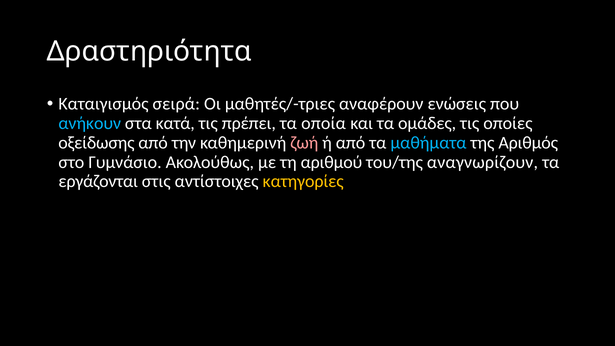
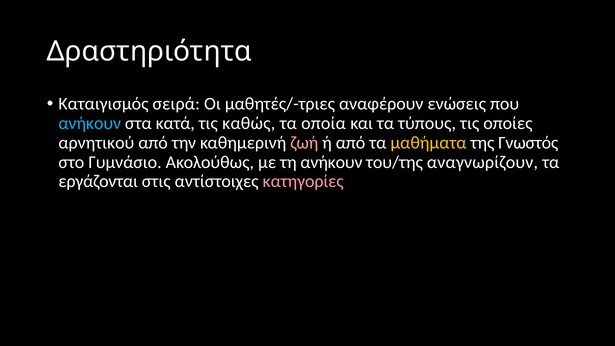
πρέπει: πρέπει -> καθώς
ομάδες: ομάδες -> τύπους
οξείδωσης: οξείδωσης -> αρνητικού
μαθήματα colour: light blue -> yellow
Αριθμός: Αριθμός -> Γνωστός
τη αριθμού: αριθμού -> ανήκουν
κατηγορίες colour: yellow -> pink
